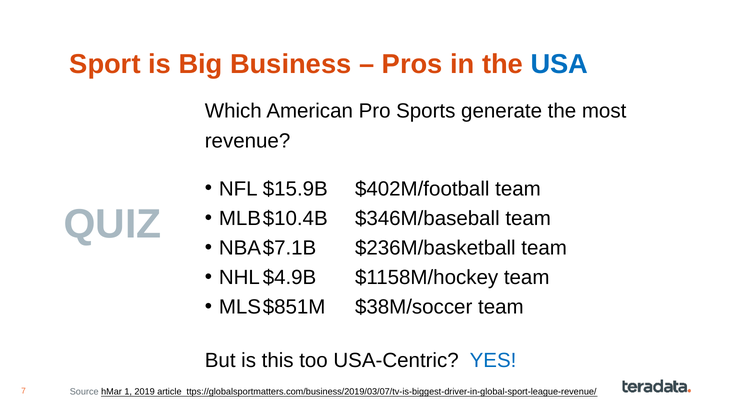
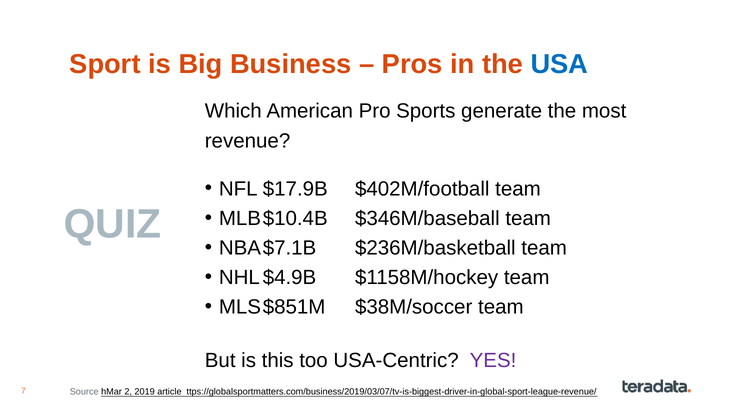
$15.9B: $15.9B -> $17.9B
YES colour: blue -> purple
1: 1 -> 2
